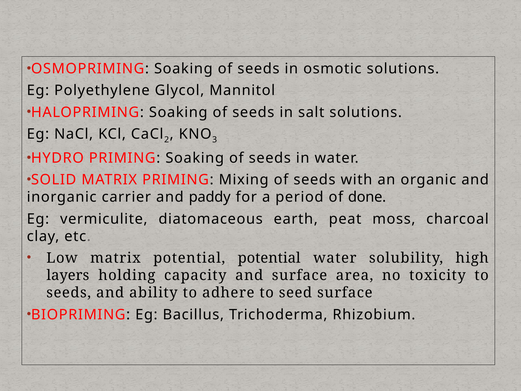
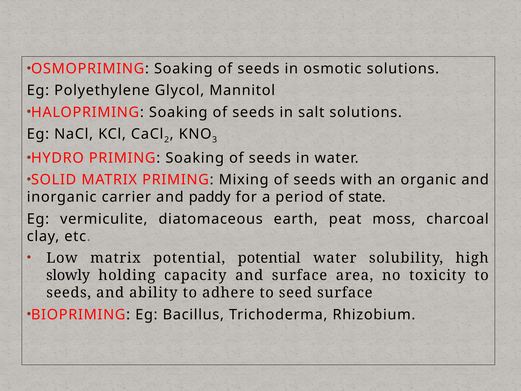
done: done -> state
layers: layers -> slowly
